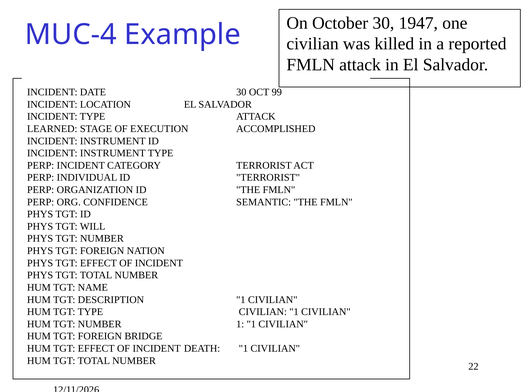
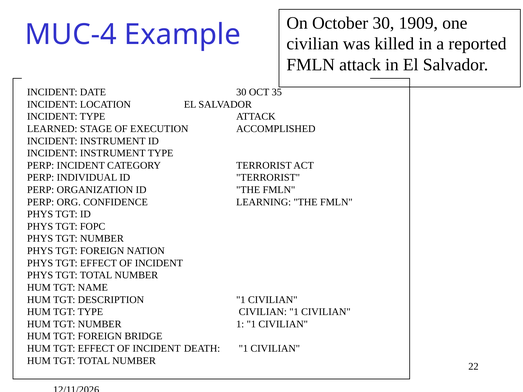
1947: 1947 -> 1909
99: 99 -> 35
SEMANTIC: SEMANTIC -> LEARNING
WILL: WILL -> FOPC
